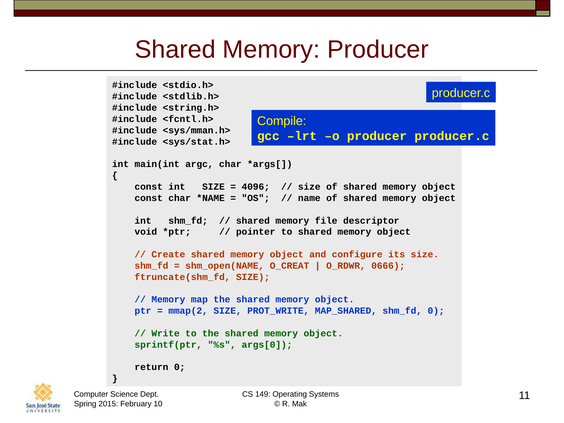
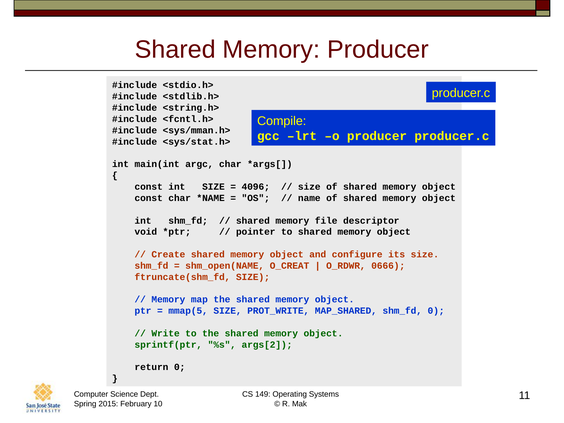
mmap(2: mmap(2 -> mmap(5
args[0: args[0 -> args[2
